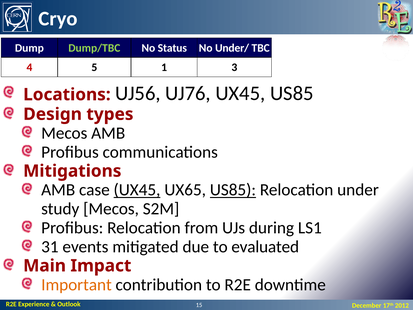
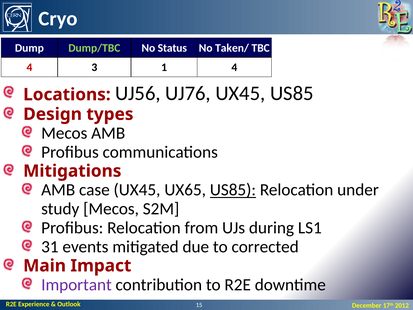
Under/: Under/ -> Taken/
5: 5 -> 3
1 3: 3 -> 4
UX45 at (137, 190) underline: present -> none
evaluated: evaluated -> corrected
Important colour: orange -> purple
